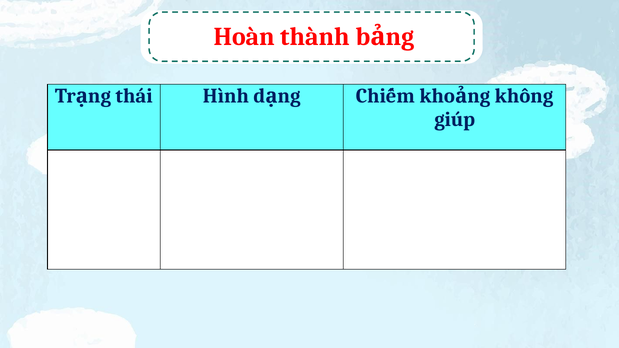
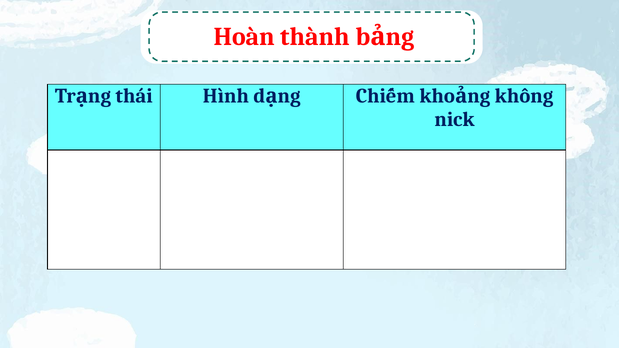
giúp: giúp -> nick
